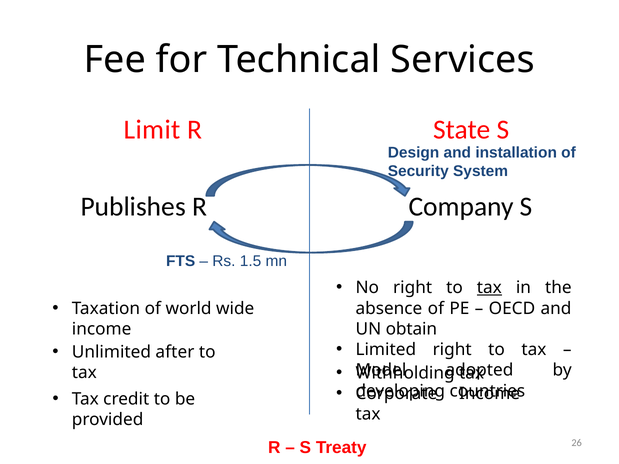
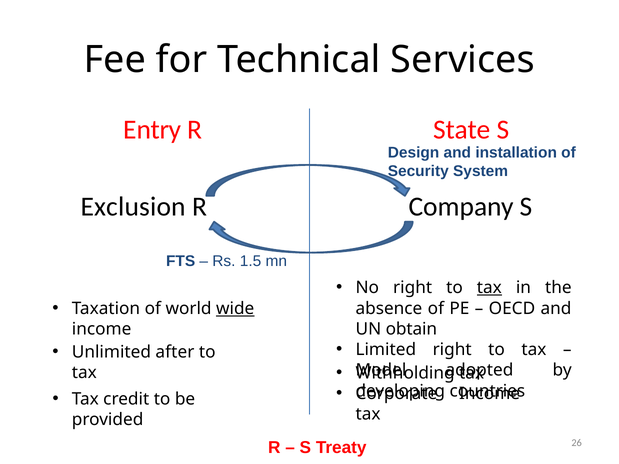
Limit: Limit -> Entry
Publishes: Publishes -> Exclusion
wide underline: none -> present
